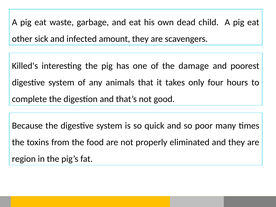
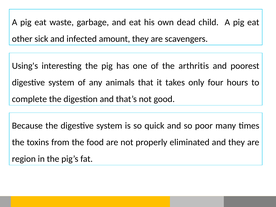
Killed's: Killed's -> Using's
damage: damage -> arthritis
